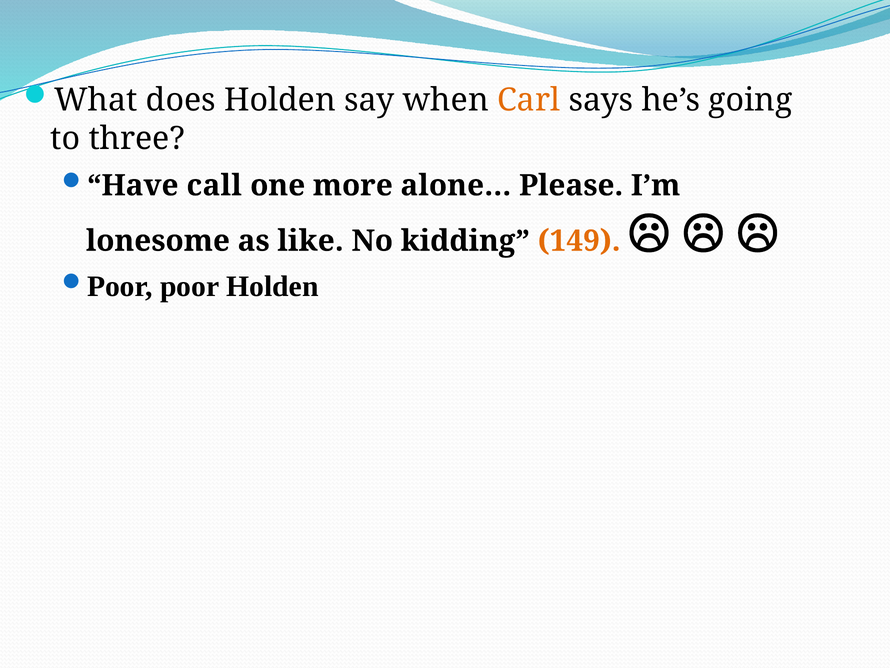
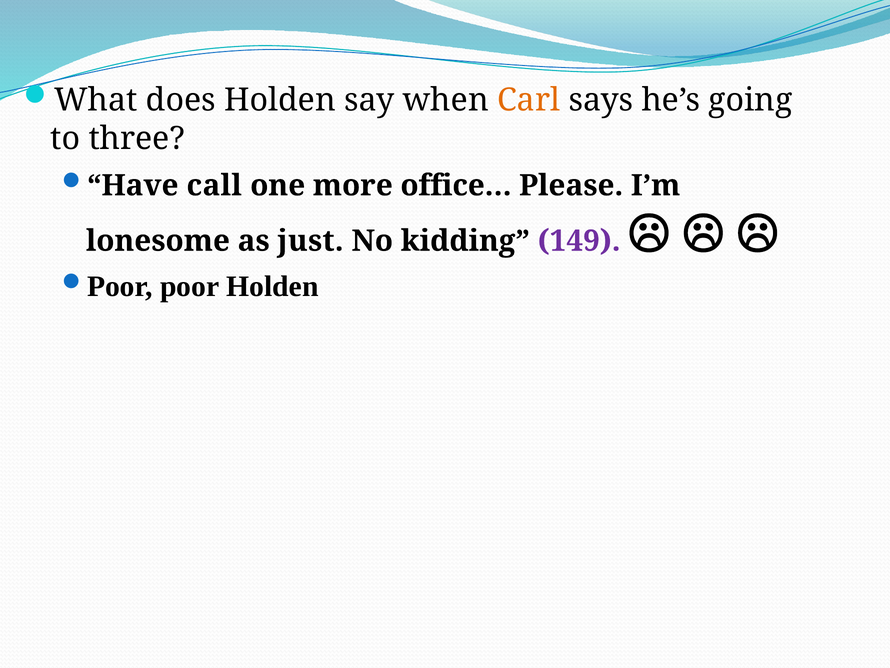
alone…: alone… -> office…
like: like -> just
149 colour: orange -> purple
